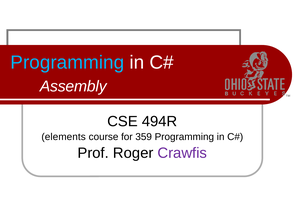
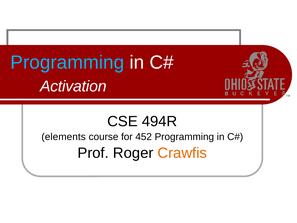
Assembly: Assembly -> Activation
359: 359 -> 452
Crawfis colour: purple -> orange
